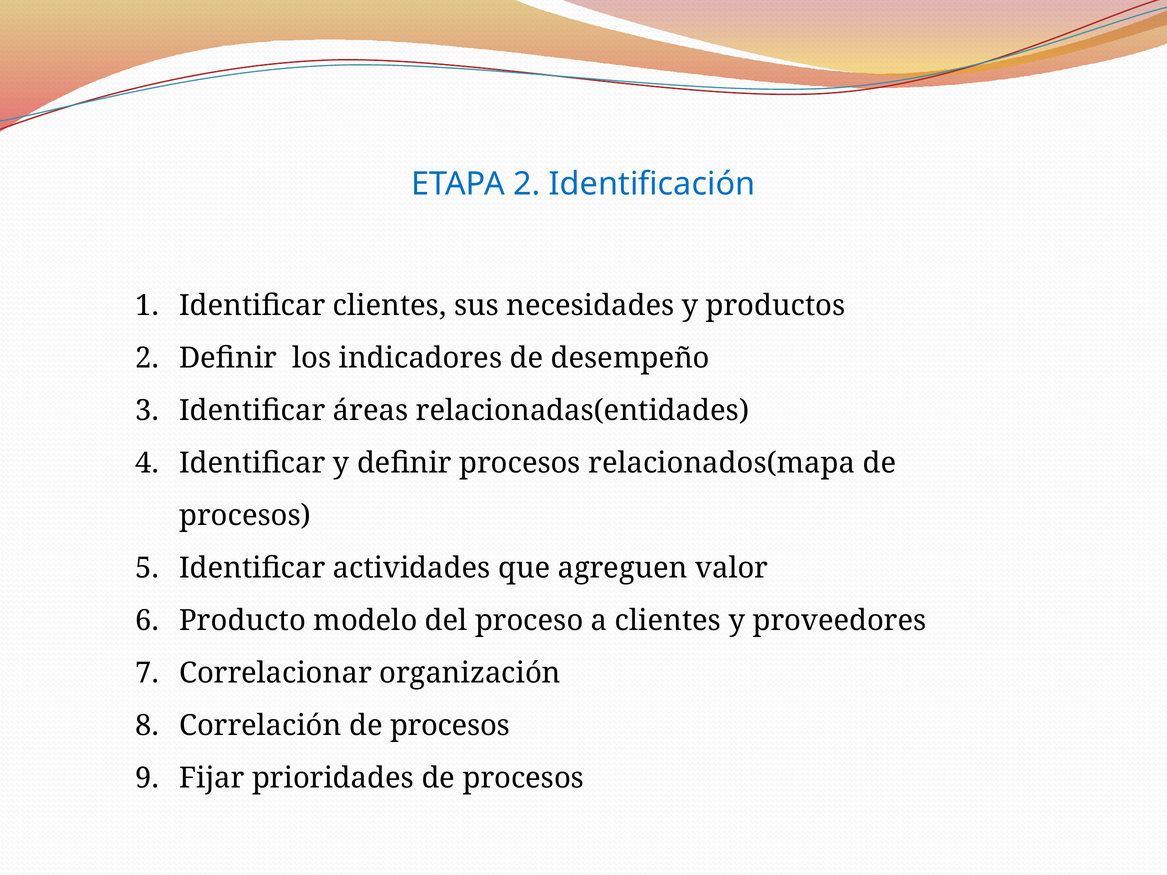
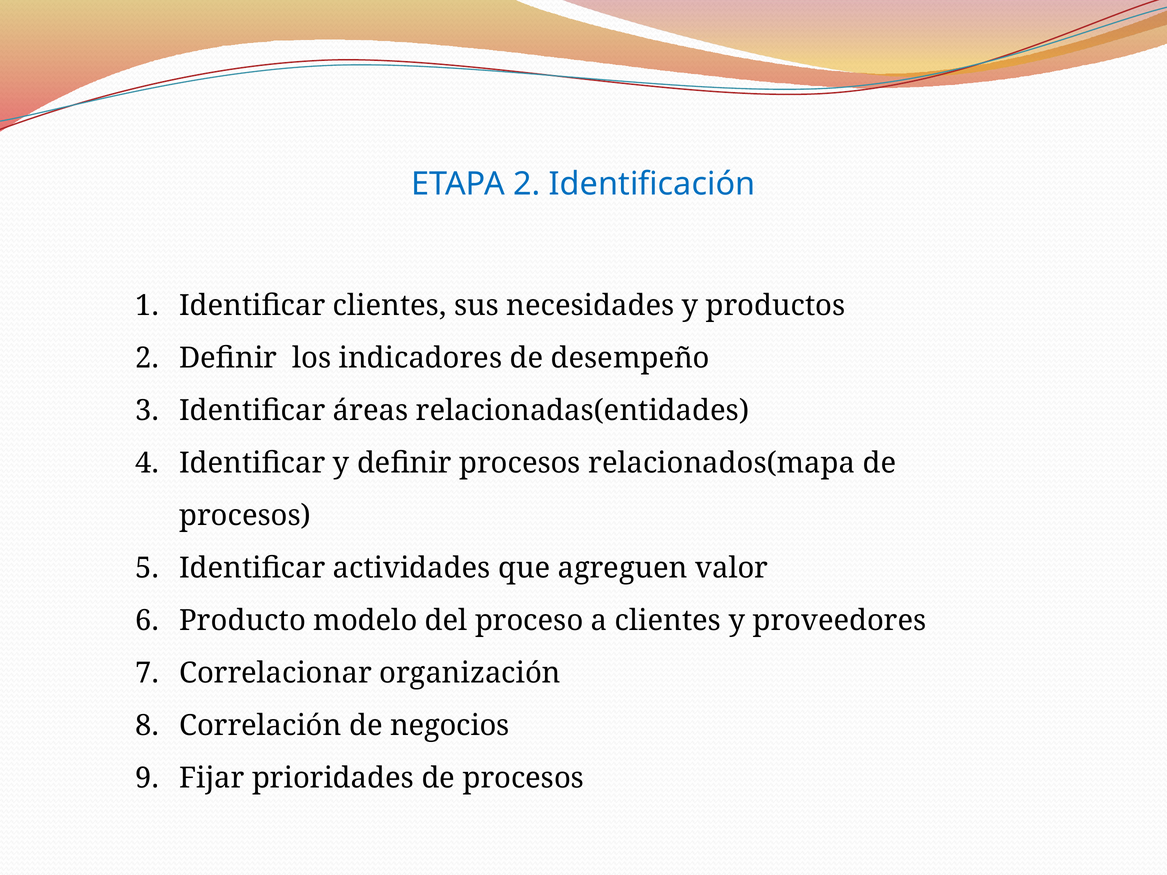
Correlación de procesos: procesos -> negocios
